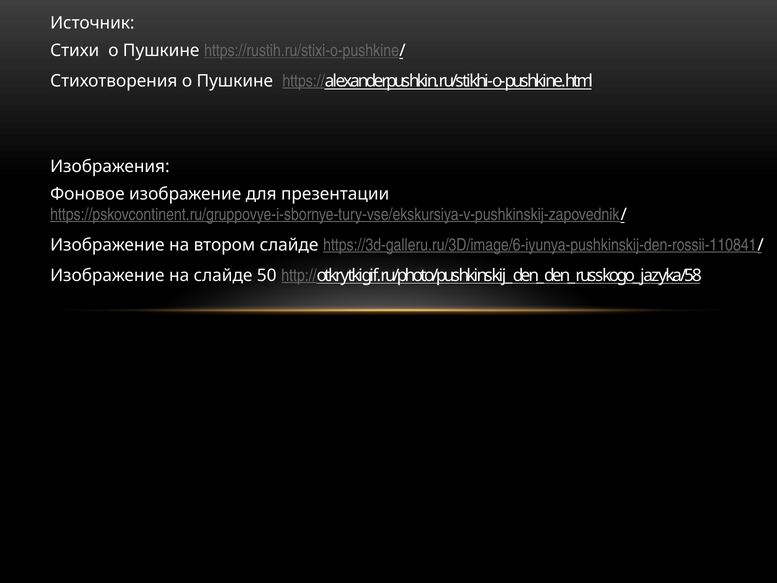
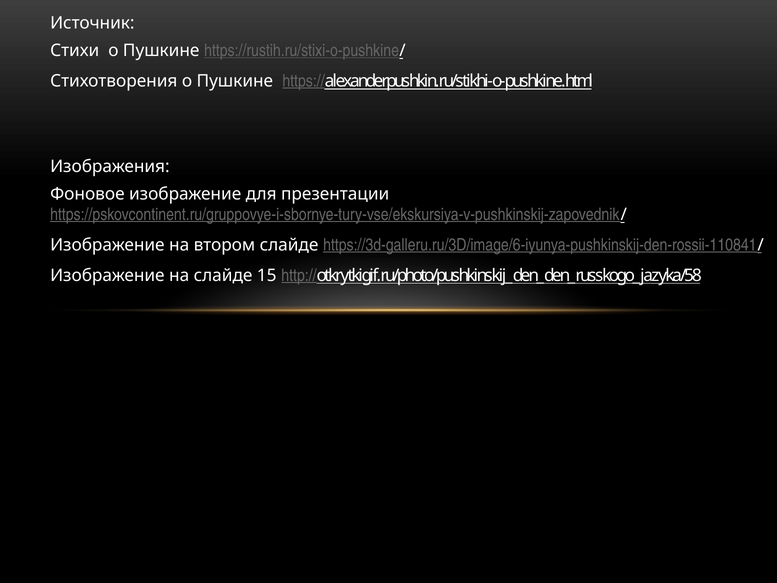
50: 50 -> 15
